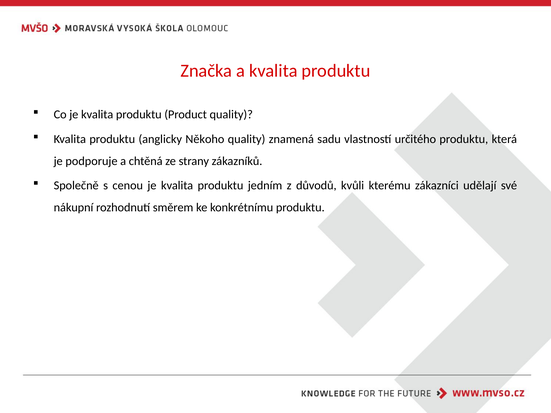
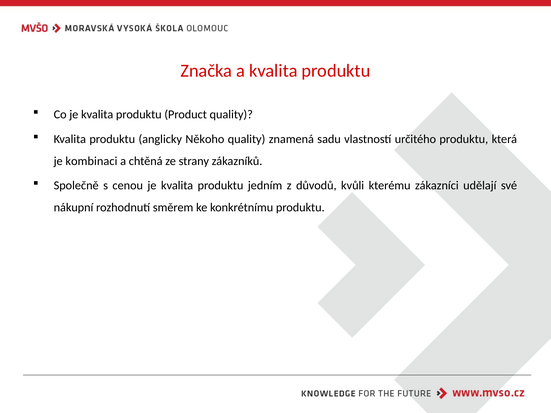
podporuje: podporuje -> kombinaci
